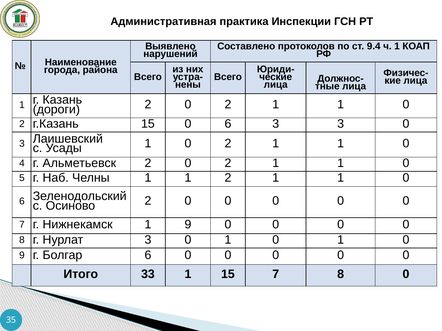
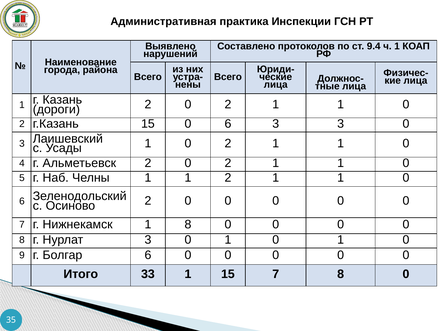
1 9: 9 -> 8
